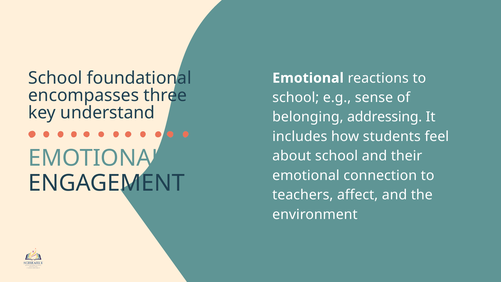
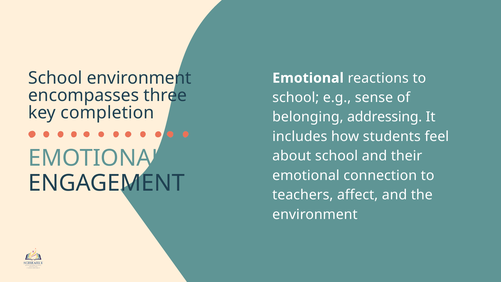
School foundational: foundational -> environment
understand: understand -> completion
